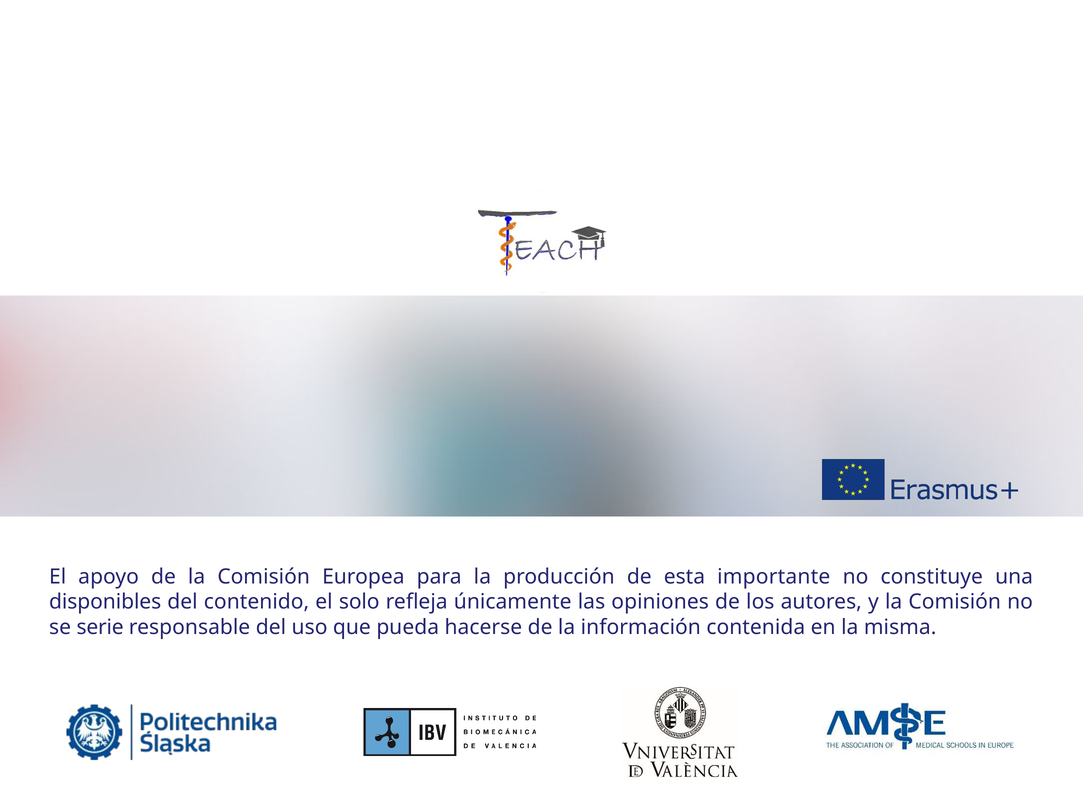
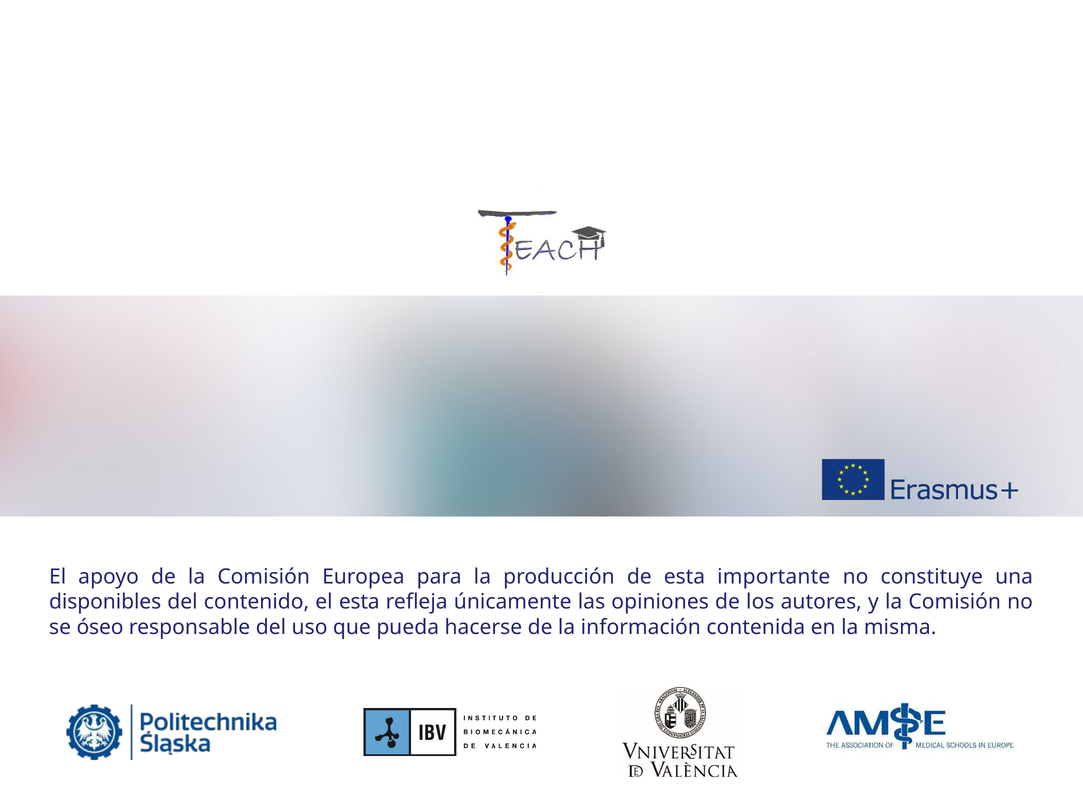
el solo: solo -> esta
serie: serie -> óseo
